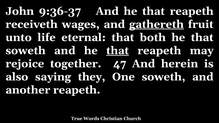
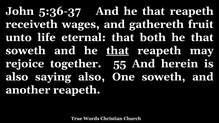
9:36-37: 9:36-37 -> 5:36-37
gathereth underline: present -> none
47: 47 -> 55
saying they: they -> also
